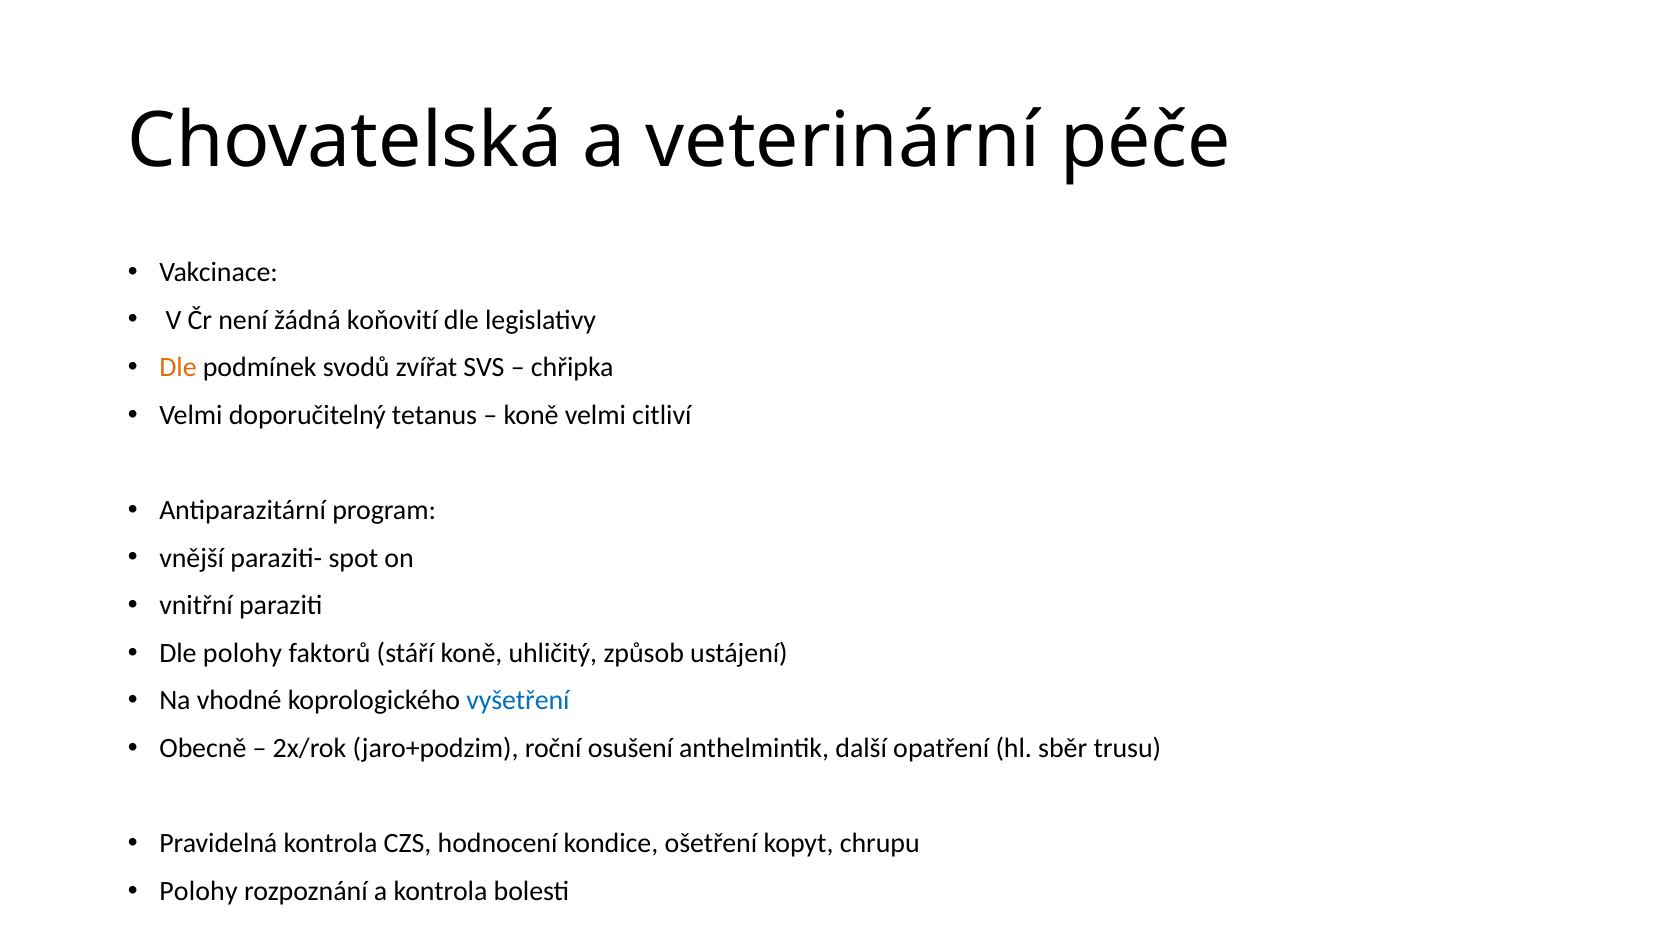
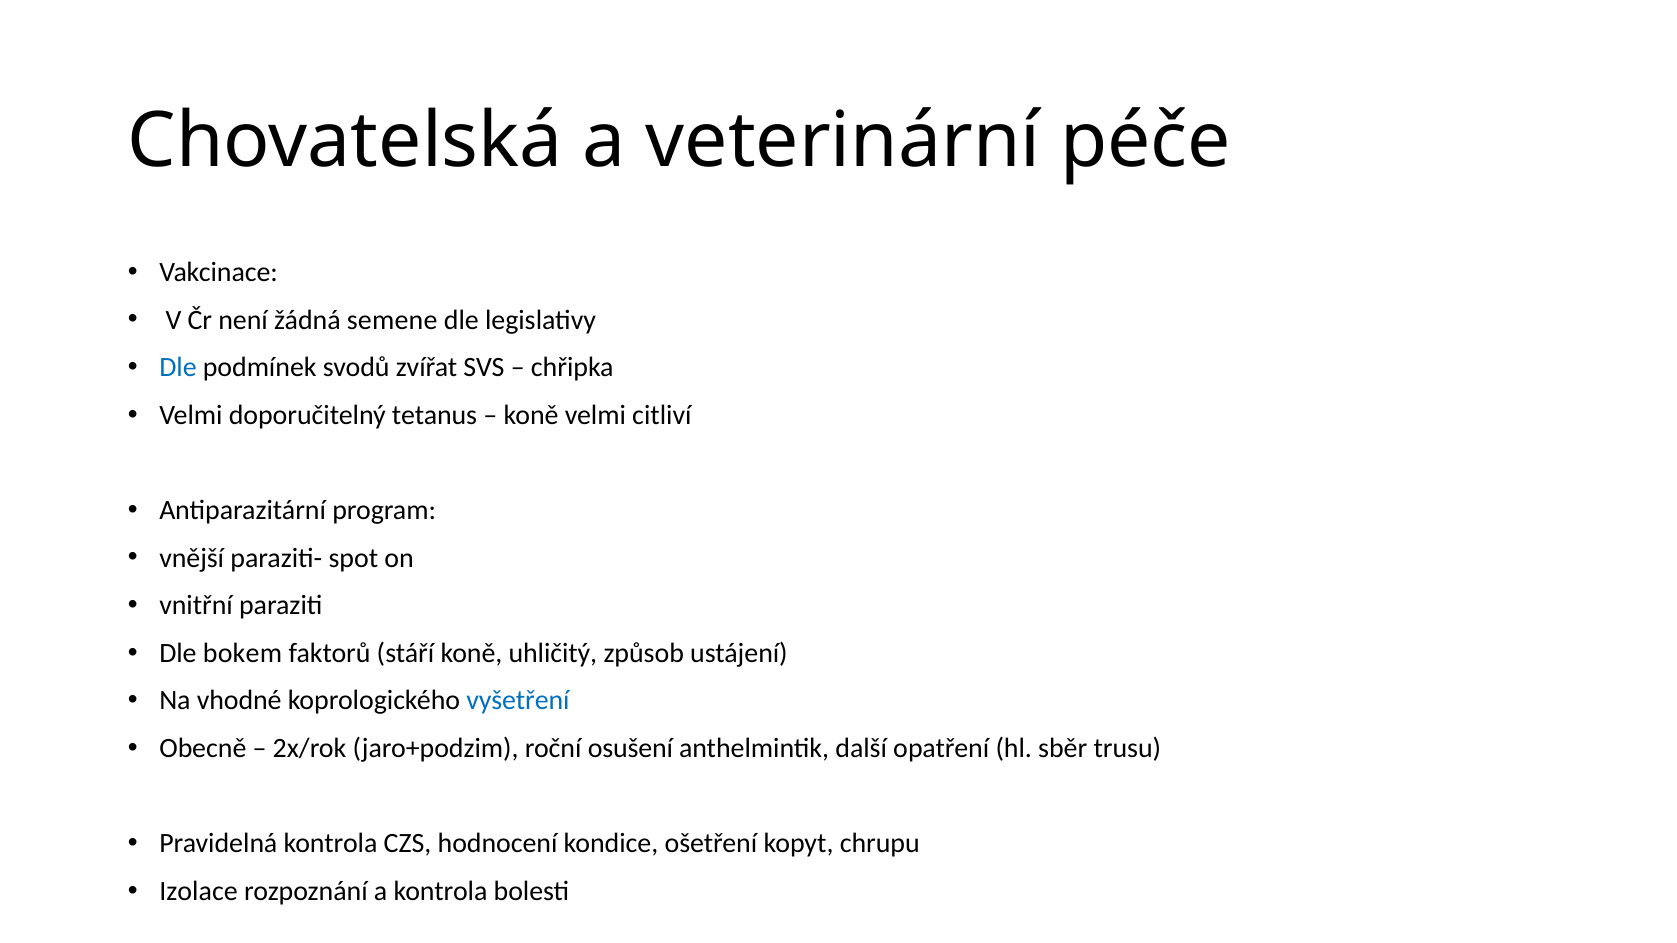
koňovití: koňovití -> semene
Dle at (178, 368) colour: orange -> blue
Dle polohy: polohy -> bokem
Polohy at (198, 892): Polohy -> Izolace
